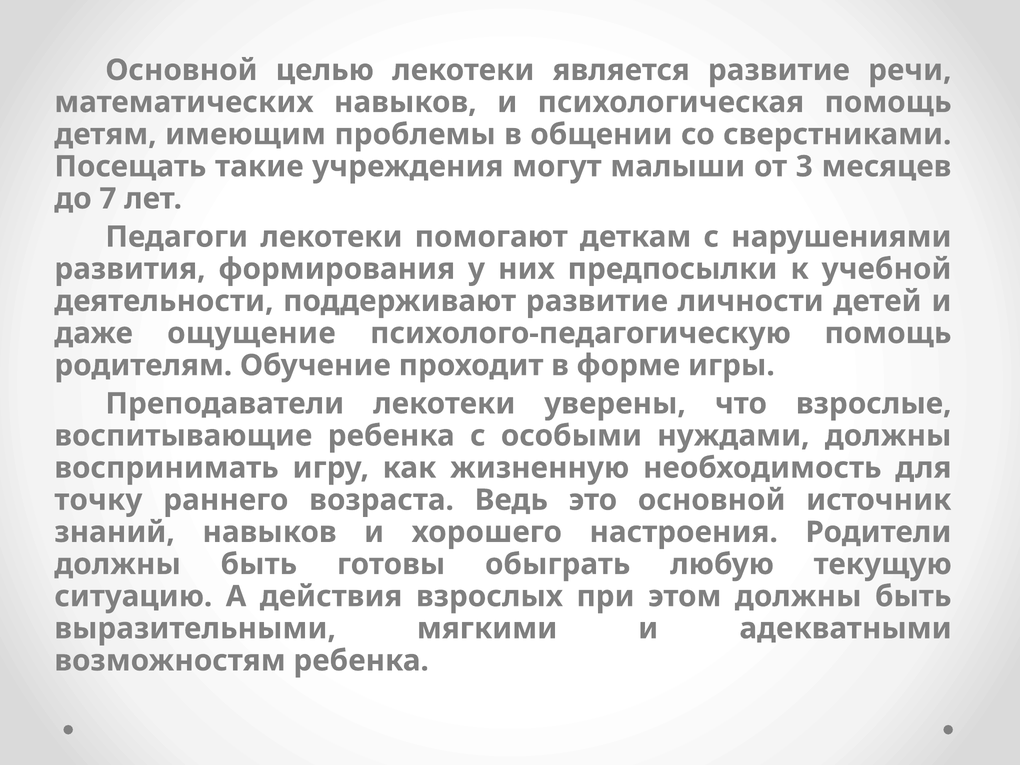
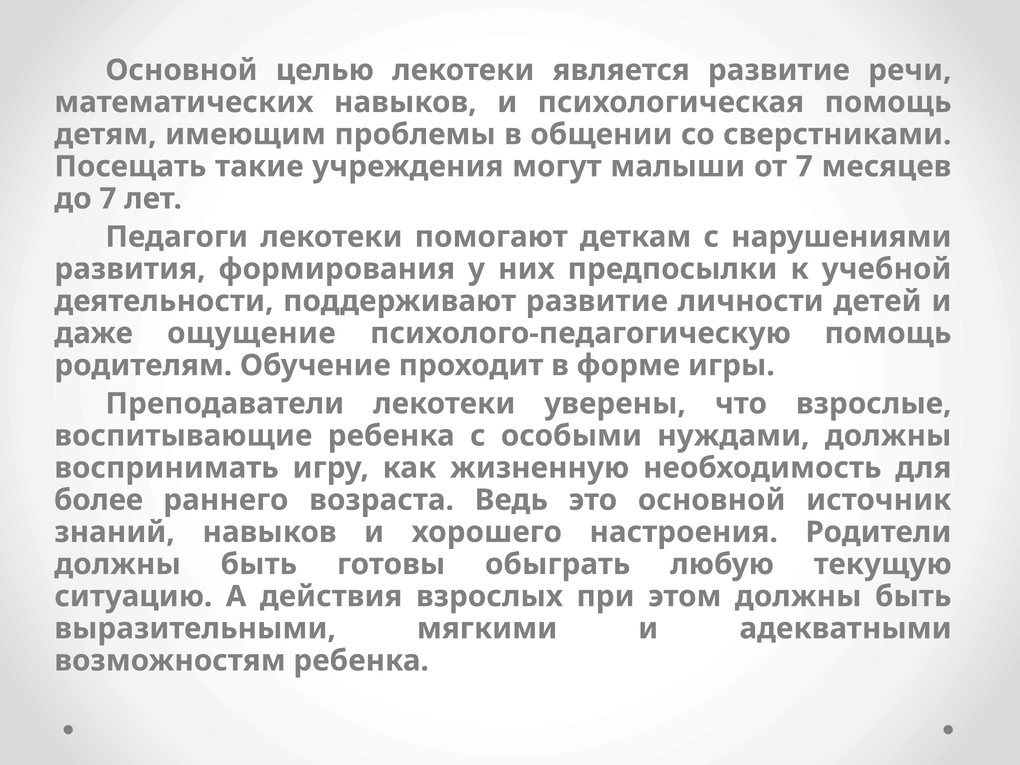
от 3: 3 -> 7
точку: точку -> более
